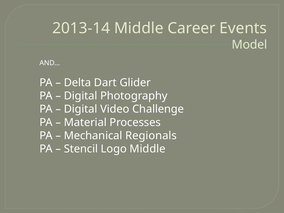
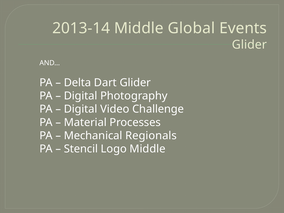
Career: Career -> Global
Model at (249, 45): Model -> Glider
